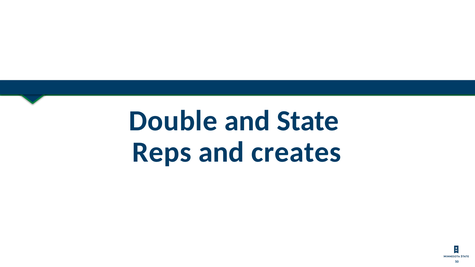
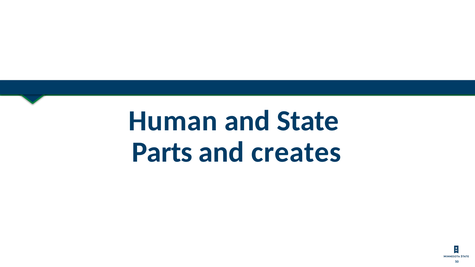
Double: Double -> Human
Reps: Reps -> Parts
